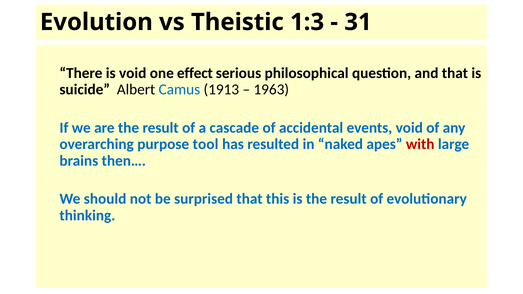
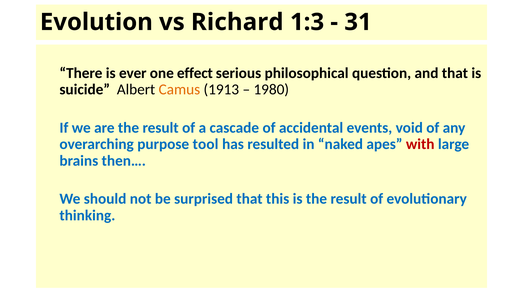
Theistic: Theistic -> Richard
is void: void -> ever
Camus colour: blue -> orange
1963: 1963 -> 1980
